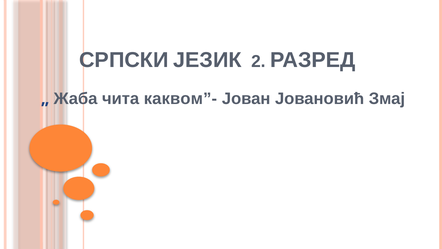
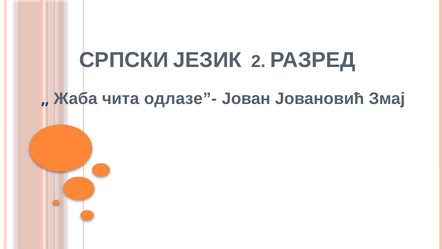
каквом”-: каквом”- -> одлазе”-
